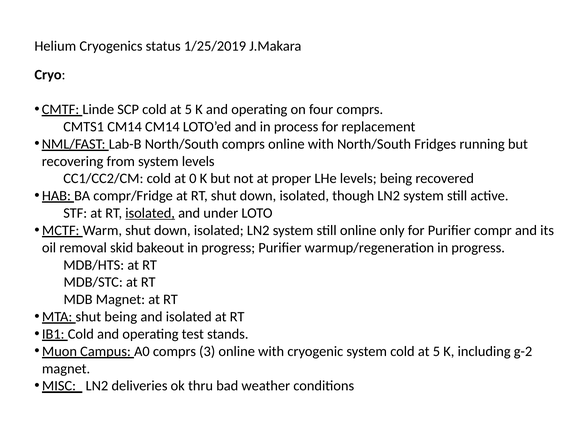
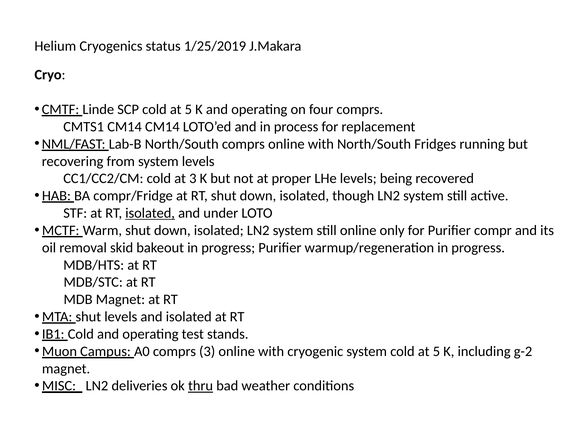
at 0: 0 -> 3
shut being: being -> levels
thru underline: none -> present
